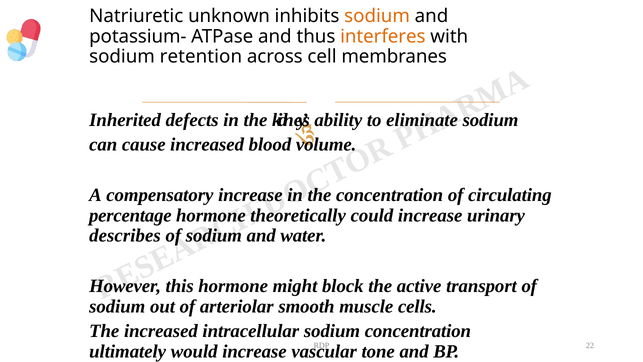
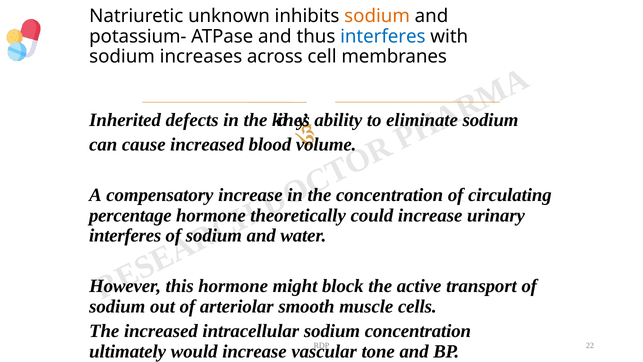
interferes at (383, 36) colour: orange -> blue
retention: retention -> increases
describes at (125, 235): describes -> interferes
